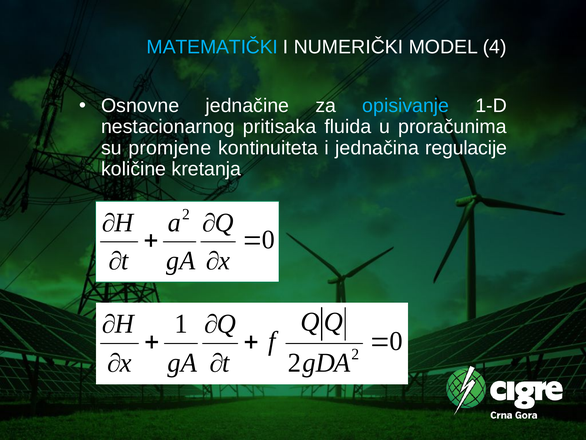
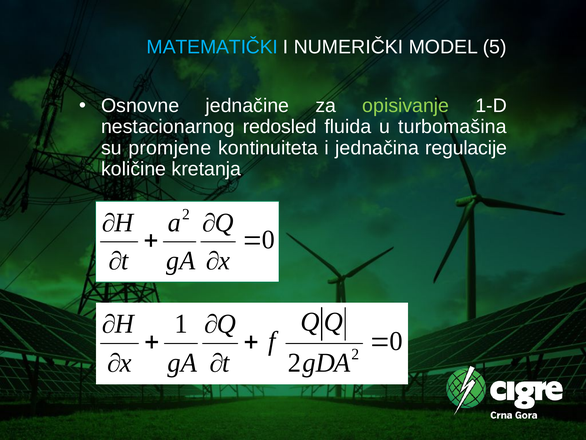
4: 4 -> 5
opisivanje colour: light blue -> light green
pritisaka: pritisaka -> redosled
proračunima: proračunima -> turbomašina
